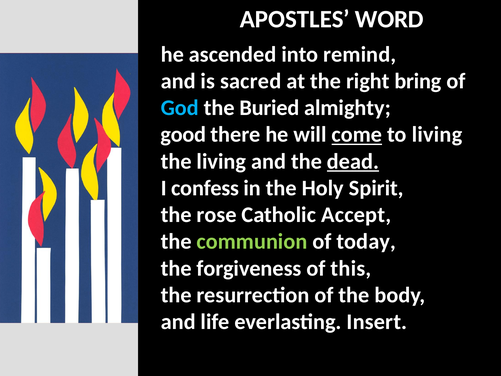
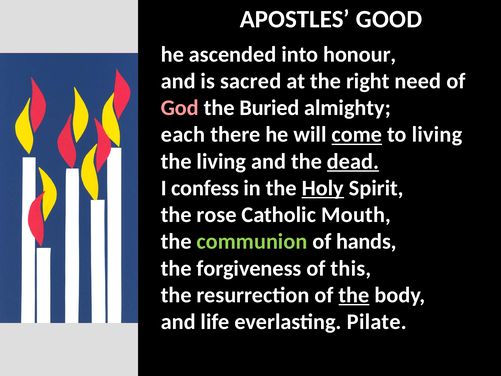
WORD: WORD -> GOOD
remind: remind -> honour
bring: bring -> need
God colour: light blue -> pink
good: good -> each
Holy underline: none -> present
Accept: Accept -> Mouth
today: today -> hands
the at (354, 295) underline: none -> present
Insert: Insert -> Pilate
